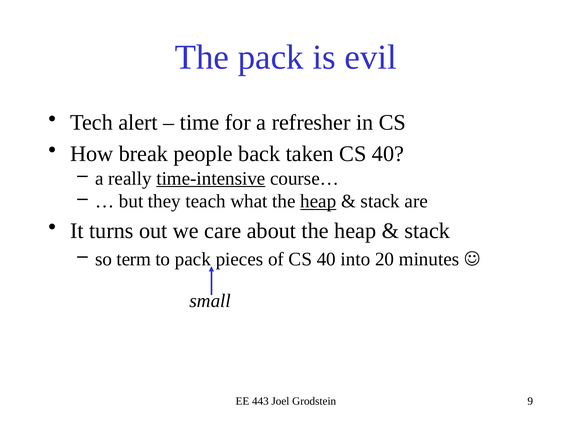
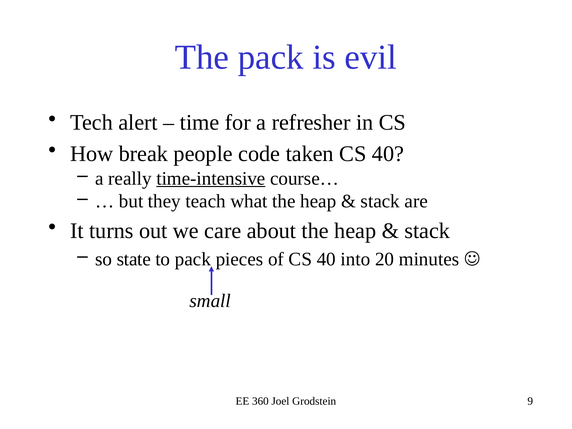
back: back -> code
heap at (318, 201) underline: present -> none
term: term -> state
443: 443 -> 360
